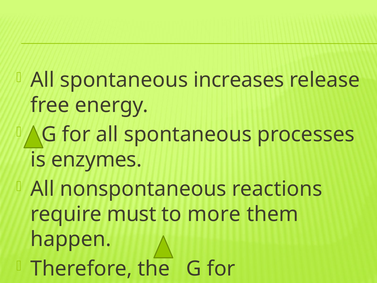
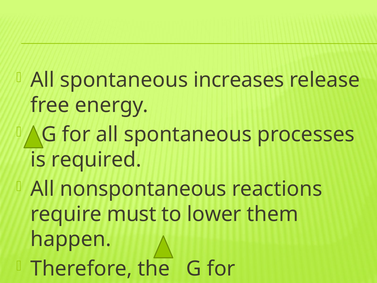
enzymes: enzymes -> required
more: more -> lower
